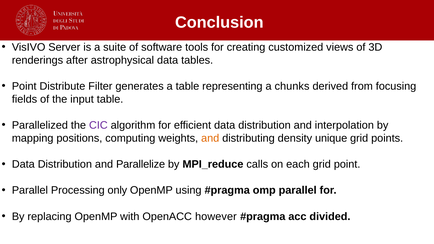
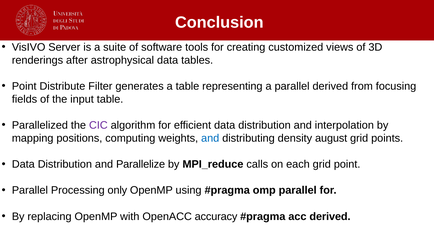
a chunks: chunks -> parallel
and at (210, 138) colour: orange -> blue
unique: unique -> august
however: however -> accuracy
acc divided: divided -> derived
